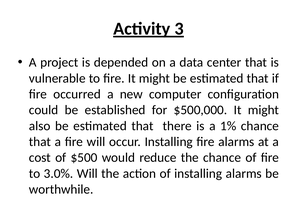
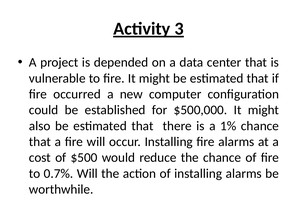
3.0%: 3.0% -> 0.7%
